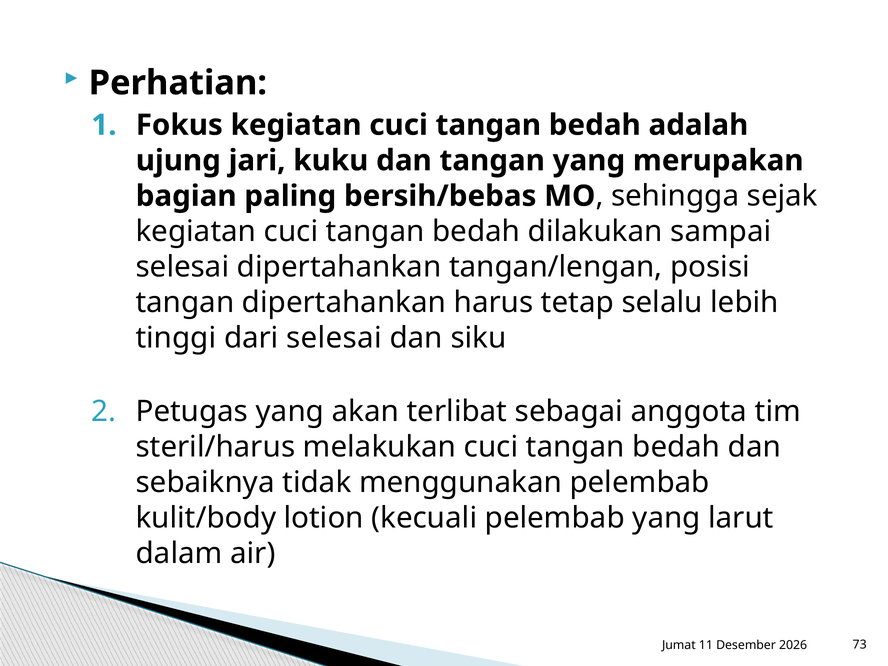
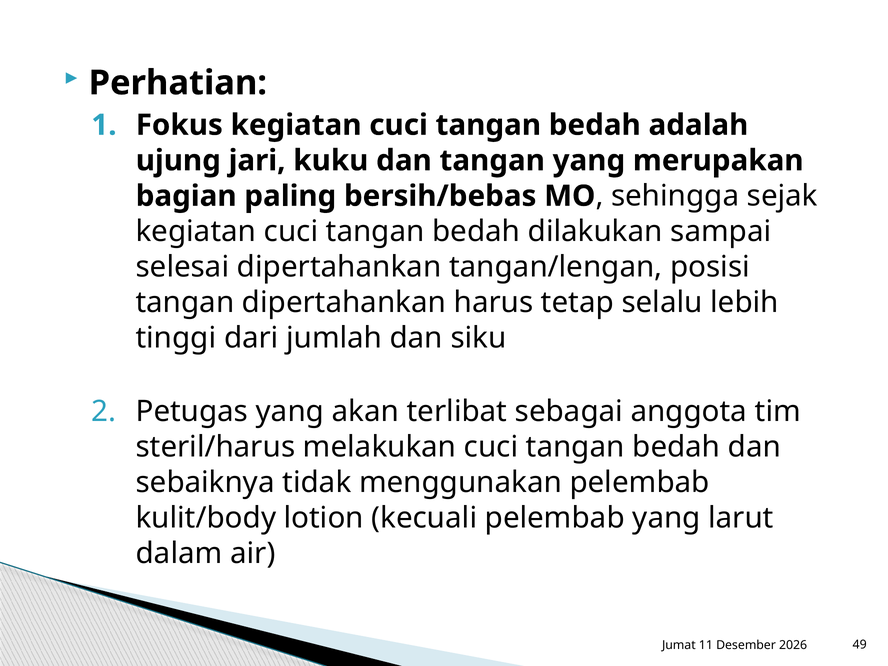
dari selesai: selesai -> jumlah
73: 73 -> 49
